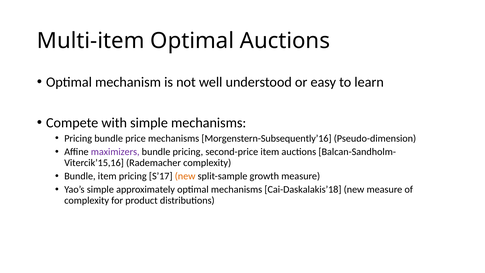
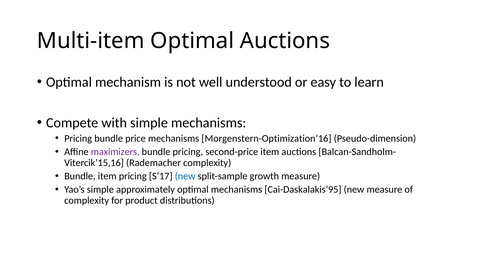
Morgenstern-Subsequently’16: Morgenstern-Subsequently’16 -> Morgenstern-Optimization’16
new at (185, 176) colour: orange -> blue
Cai-Daskalakis’18: Cai-Daskalakis’18 -> Cai-Daskalakis’95
